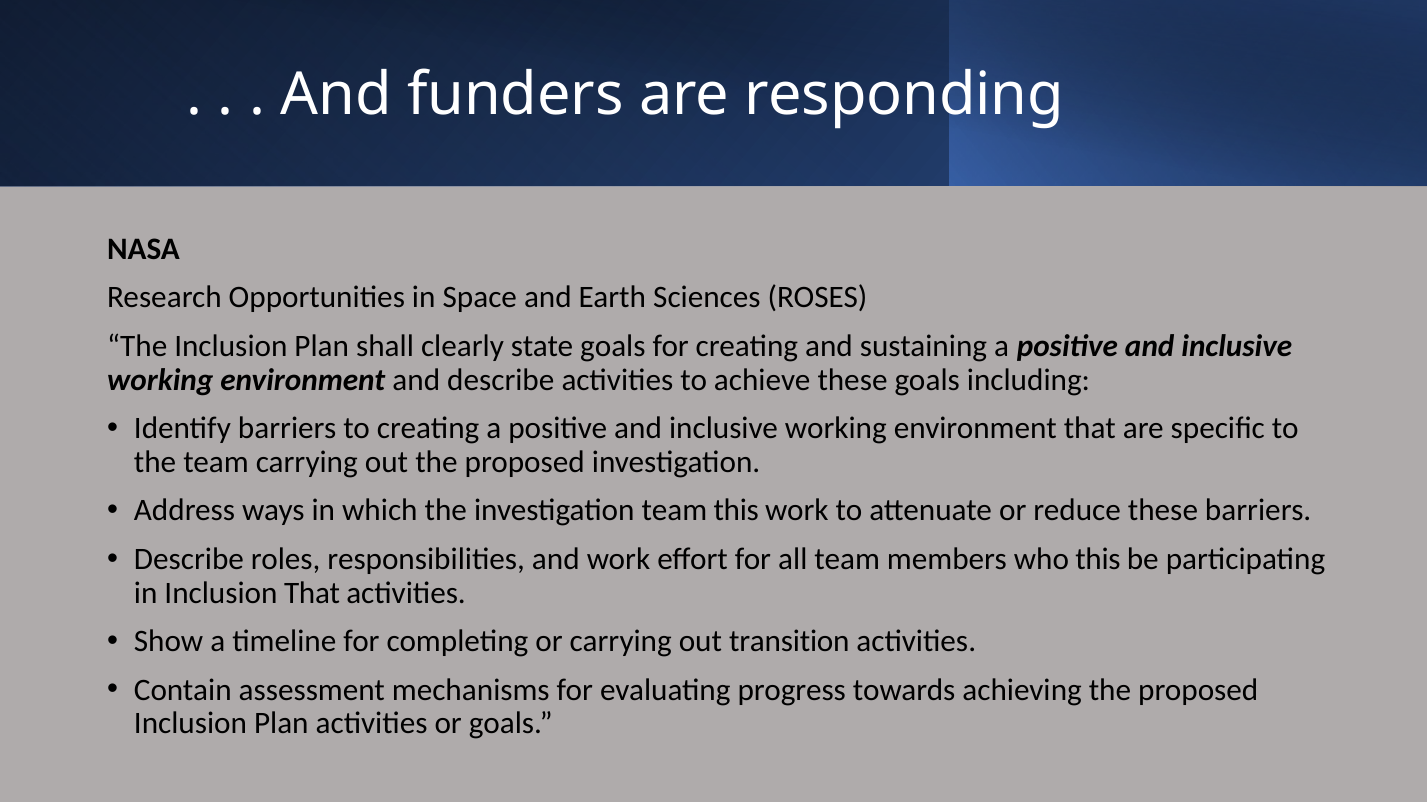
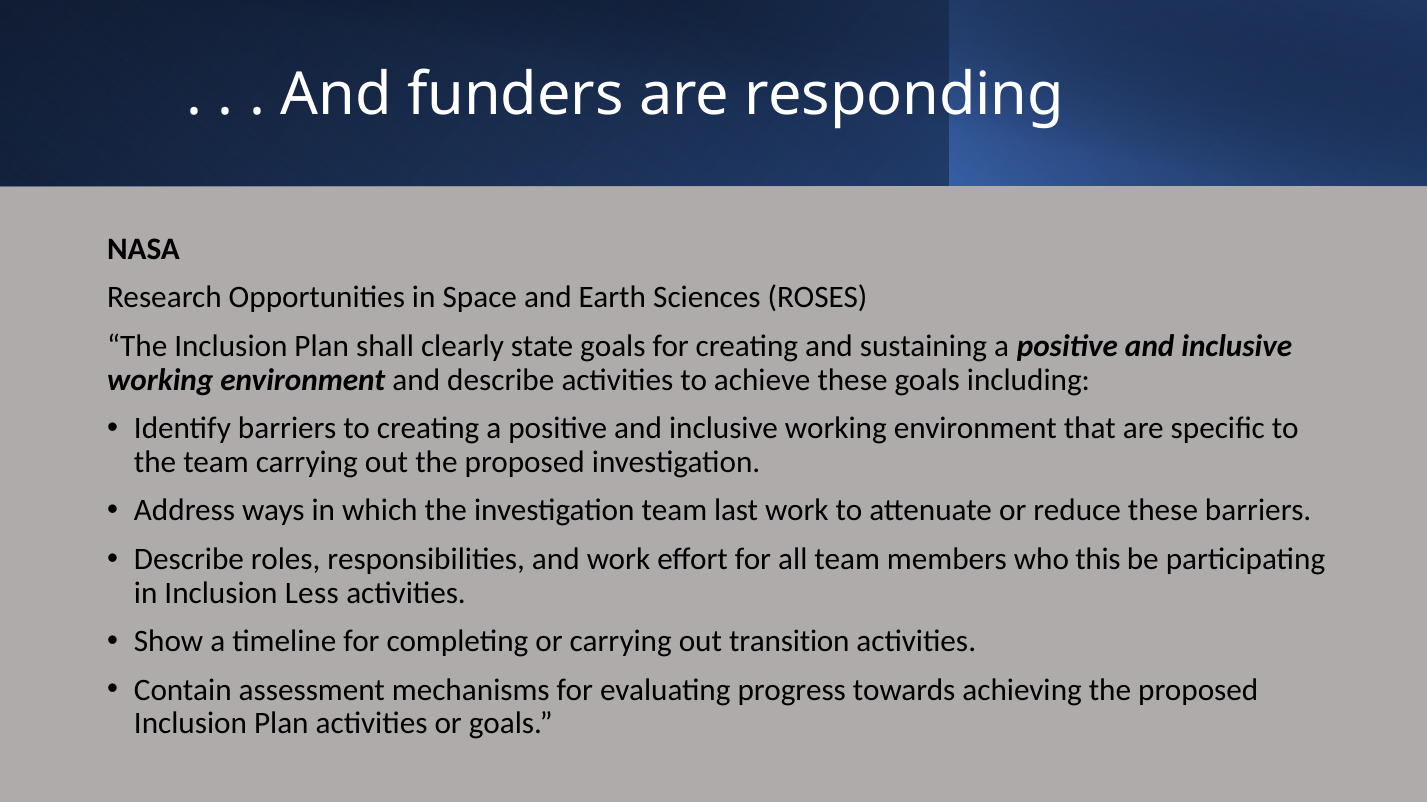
team this: this -> last
Inclusion That: That -> Less
